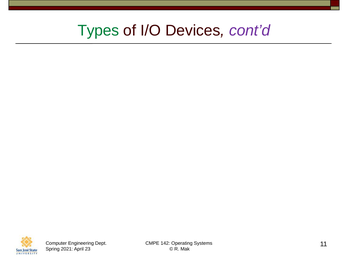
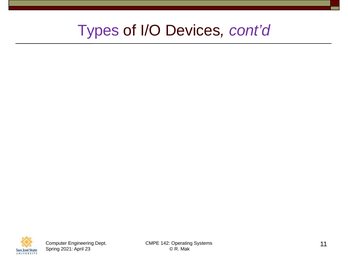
Types colour: green -> purple
